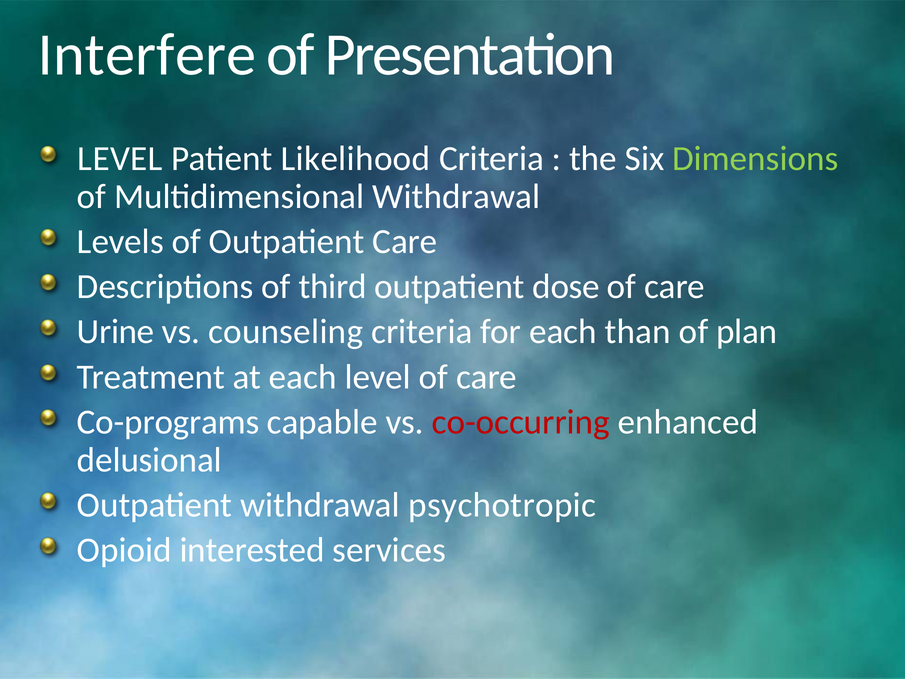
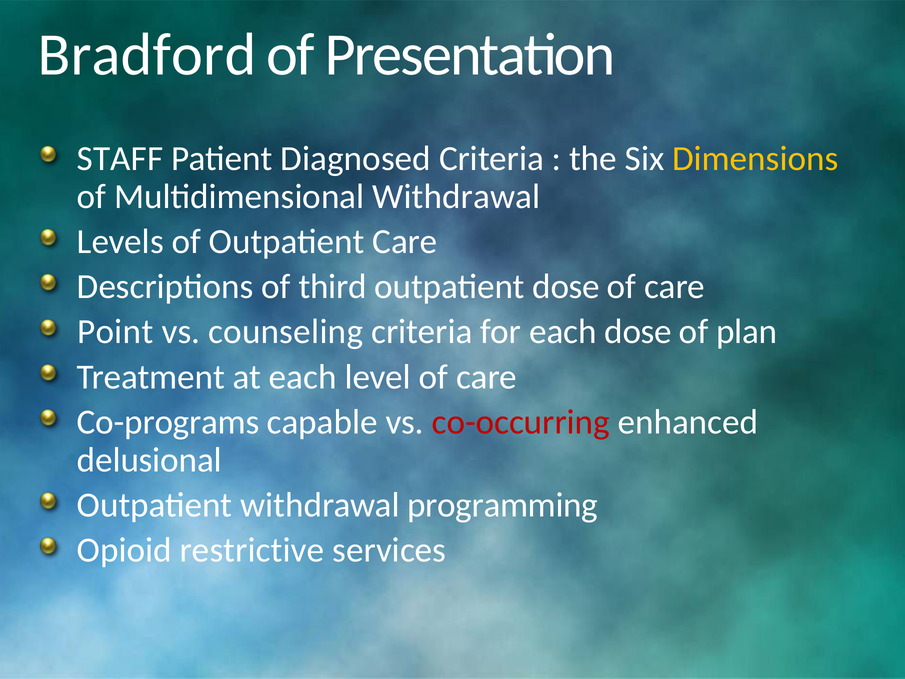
Interfere: Interfere -> Bradford
LEVEL at (120, 159): LEVEL -> STAFF
Likelihood: Likelihood -> Diagnosed
Dimensions colour: light green -> yellow
Urine: Urine -> Point
each than: than -> dose
psychotropic: psychotropic -> programming
interested: interested -> restrictive
